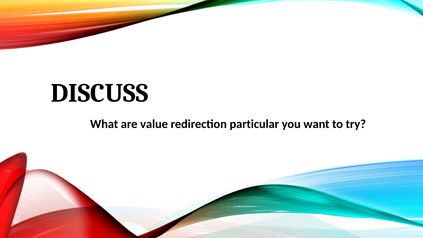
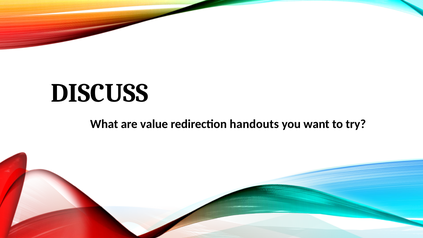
particular: particular -> handouts
